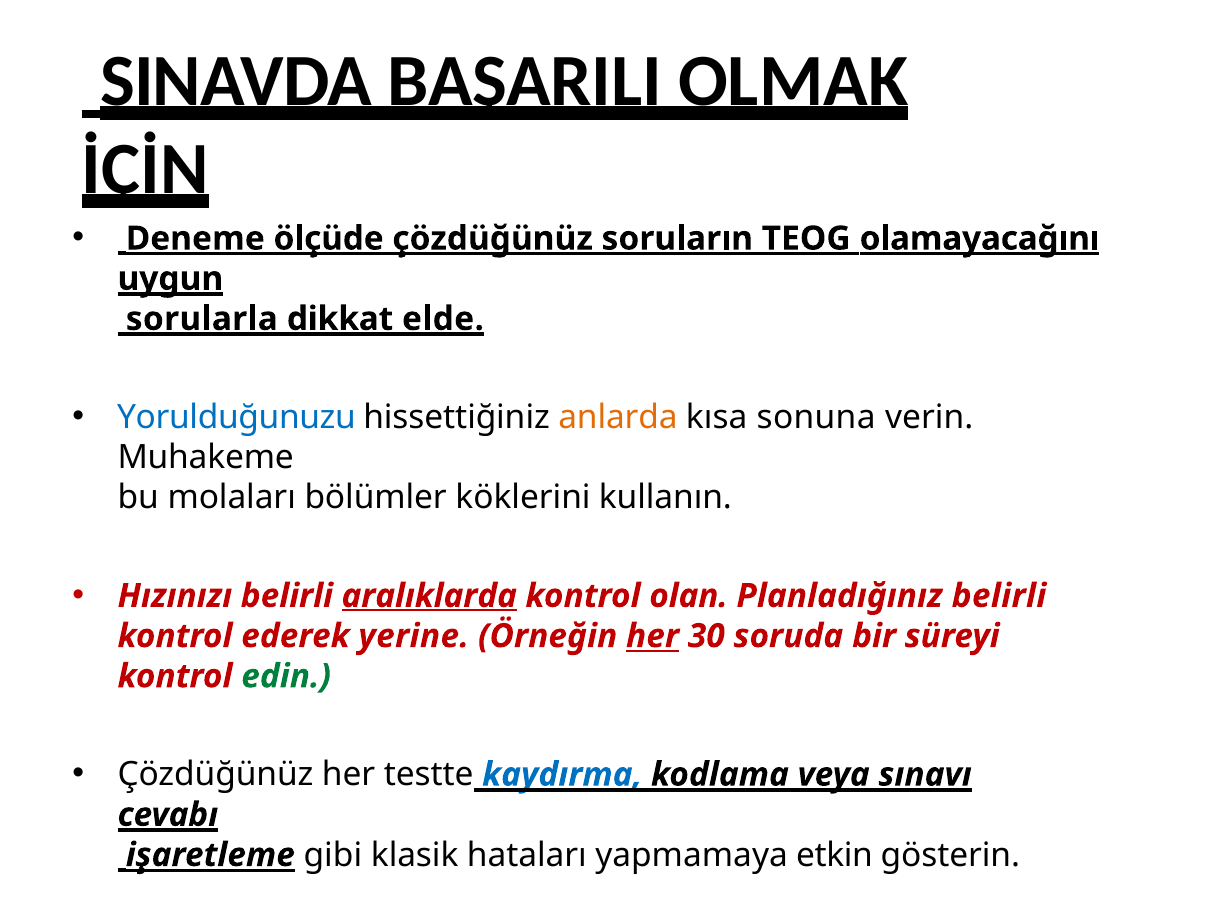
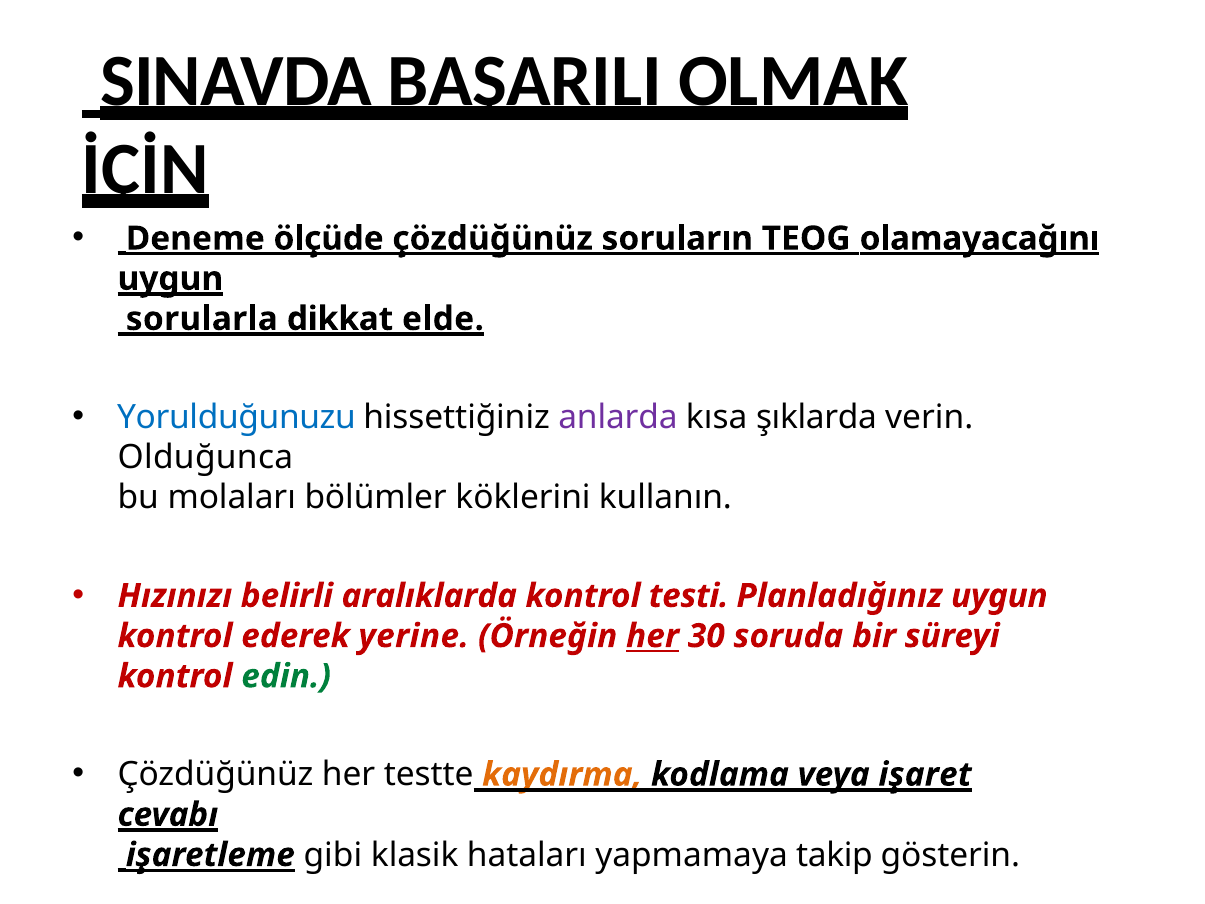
anlarda colour: orange -> purple
sonuna: sonuna -> şıklarda
Muhakeme: Muhakeme -> Olduğunca
aralıklarda underline: present -> none
olan: olan -> testi
Planladığınız belirli: belirli -> uygun
kaydırma colour: blue -> orange
sınavı: sınavı -> işaret
etkin: etkin -> takip
